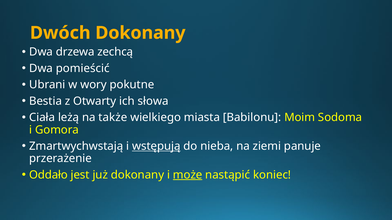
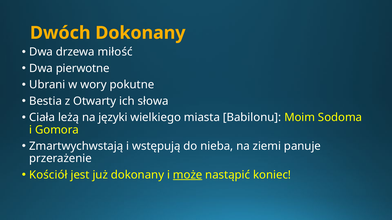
zechcą: zechcą -> miłość
pomieścić: pomieścić -> pierwotne
także: także -> języki
wstępują underline: present -> none
Oddało: Oddało -> Kościół
